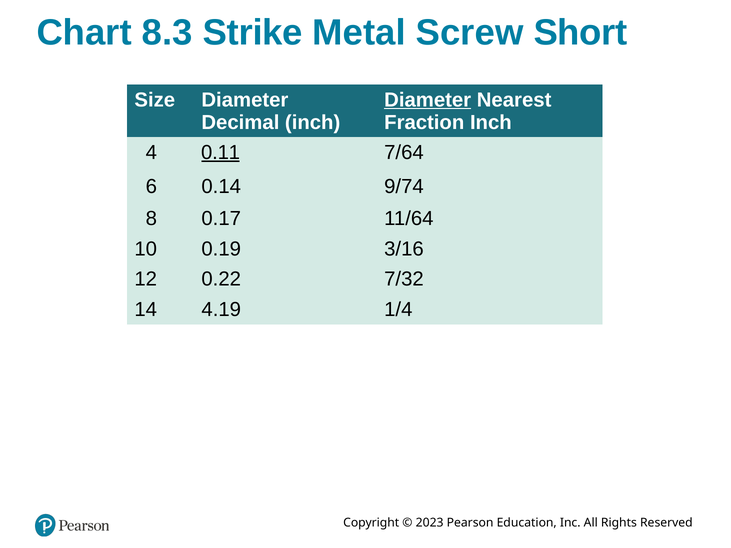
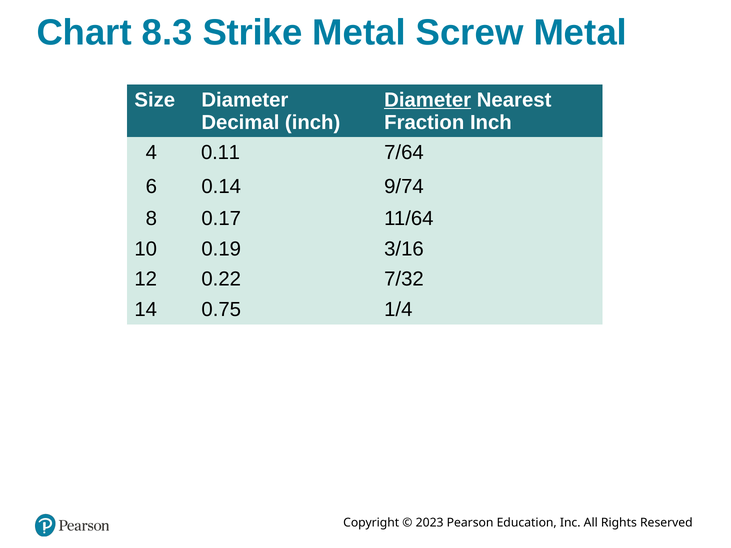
Screw Short: Short -> Metal
0.11 underline: present -> none
4.19: 4.19 -> 0.75
